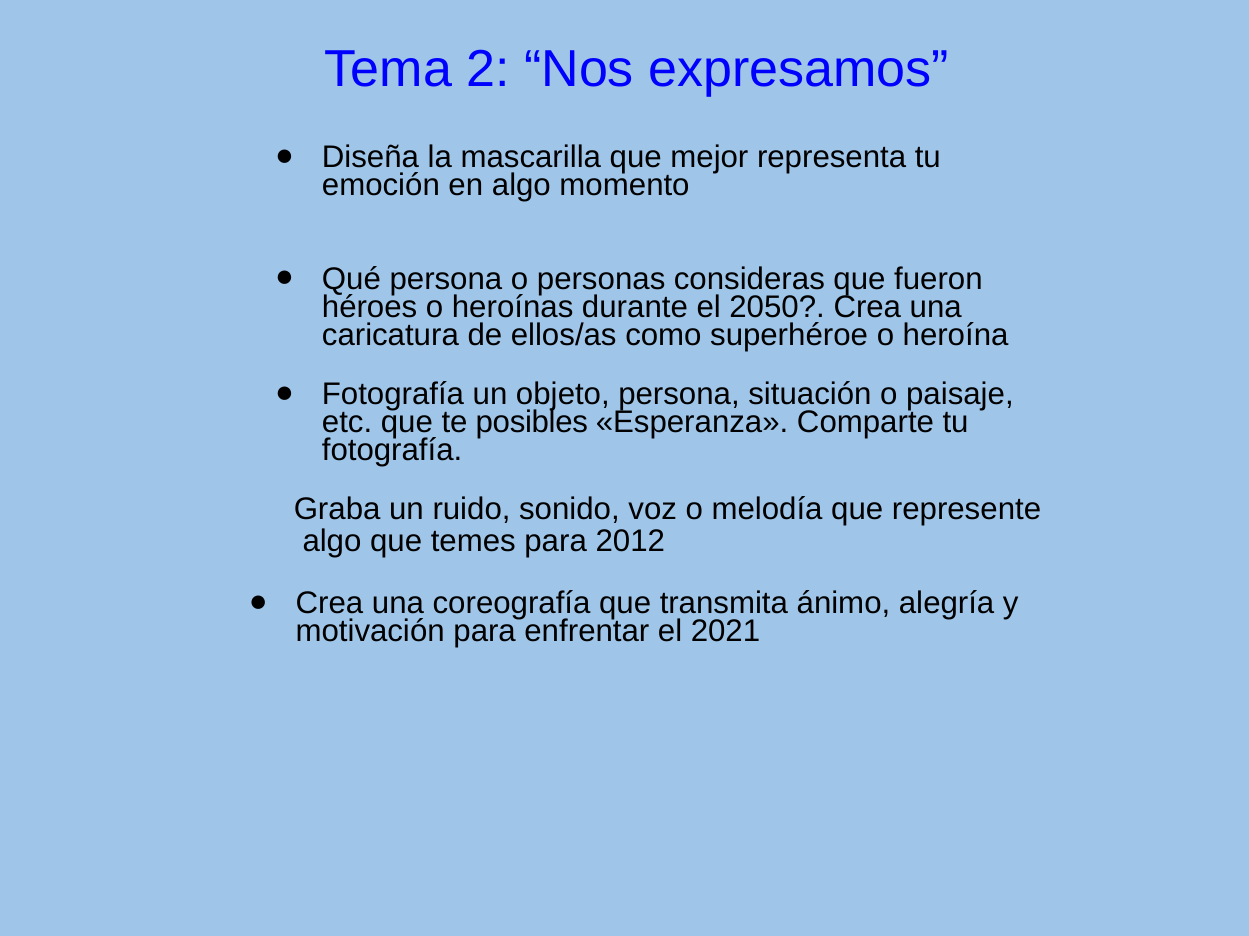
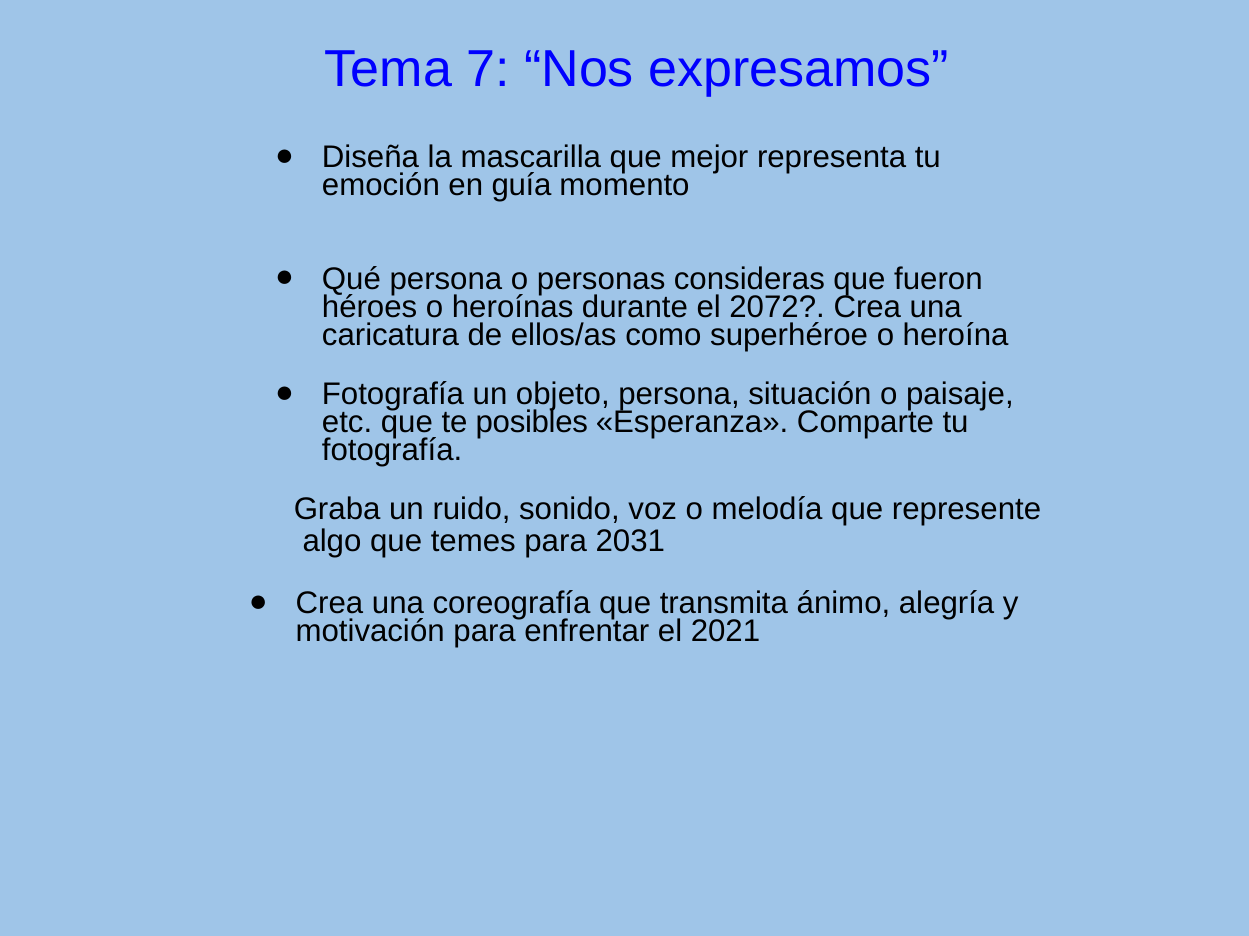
2: 2 -> 7
en algo: algo -> guía
2050: 2050 -> 2072
2012: 2012 -> 2031
